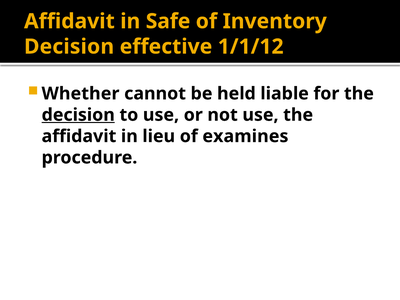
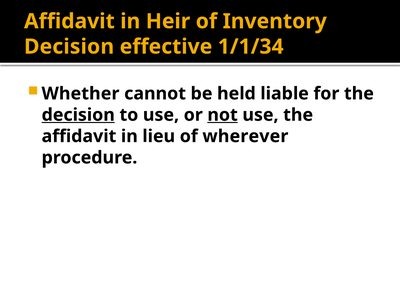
Safe: Safe -> Heir
1/1/12: 1/1/12 -> 1/1/34
not underline: none -> present
examines: examines -> wherever
